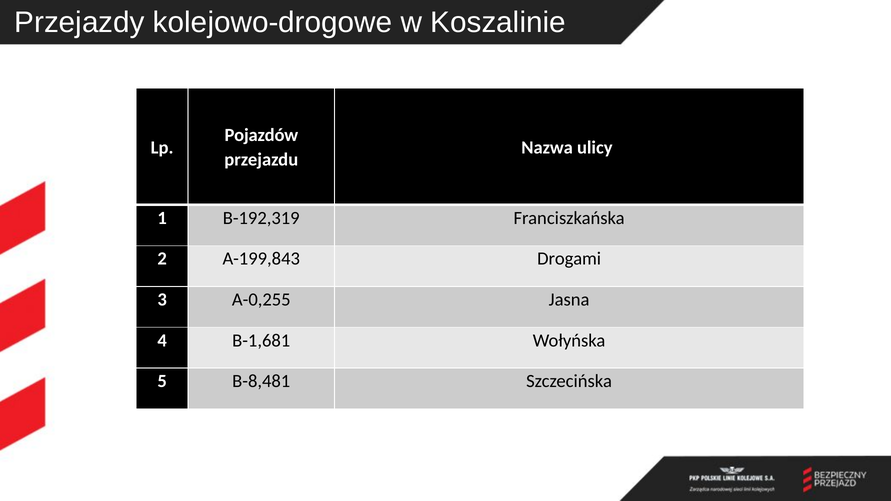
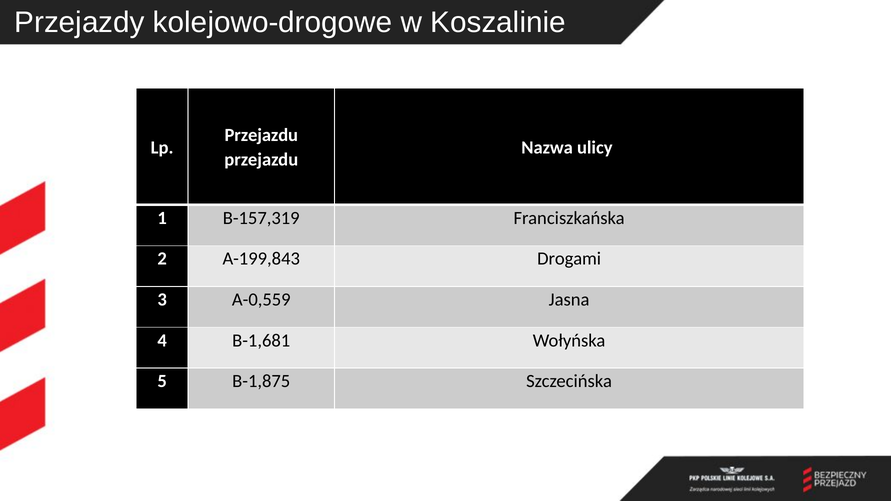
Pojazdów at (261, 135): Pojazdów -> Przejazdu
B-192,319: B-192,319 -> B-157,319
A-0,255: A-0,255 -> A-0,559
B-8,481: B-8,481 -> B-1,875
